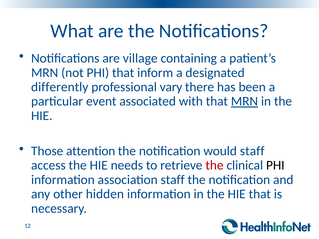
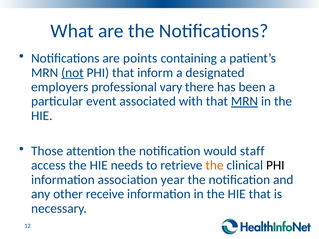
village: village -> points
not underline: none -> present
differently: differently -> employers
the at (214, 166) colour: red -> orange
association staff: staff -> year
hidden: hidden -> receive
